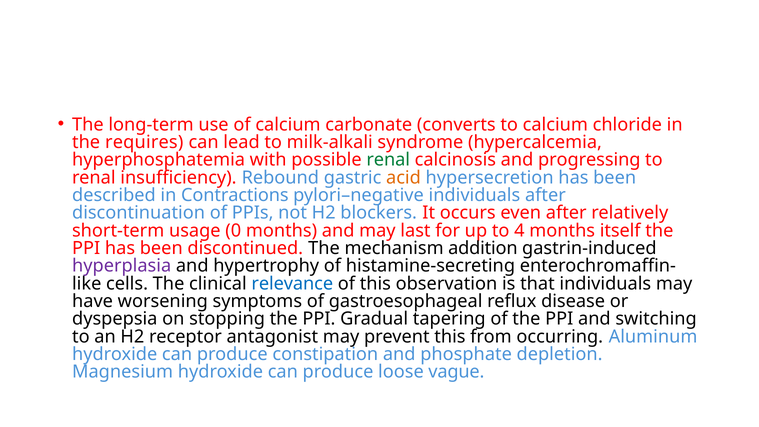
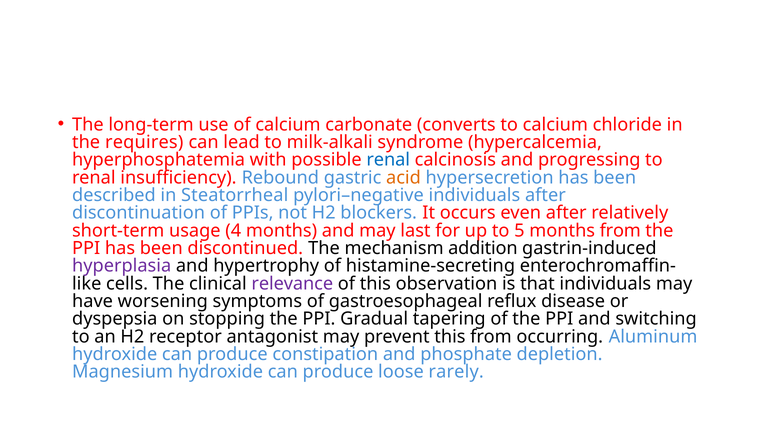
renal at (388, 160) colour: green -> blue
Contractions: Contractions -> Steatorrheal
0: 0 -> 4
4: 4 -> 5
months itself: itself -> from
relevance colour: blue -> purple
vague: vague -> rarely
